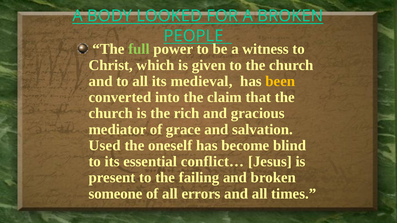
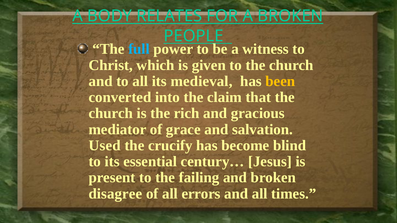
LOOKED: LOOKED -> RELATES
full colour: light green -> light blue
oneself: oneself -> crucify
conflict…: conflict… -> century…
someone: someone -> disagree
